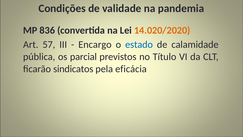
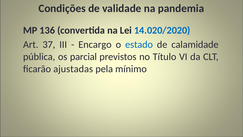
836: 836 -> 136
14.020/2020 colour: orange -> blue
57: 57 -> 37
sindicatos: sindicatos -> ajustadas
eficácia: eficácia -> mínimo
